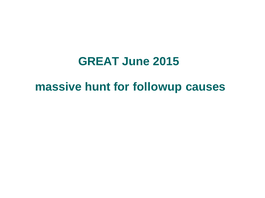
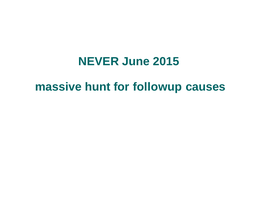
GREAT: GREAT -> NEVER
